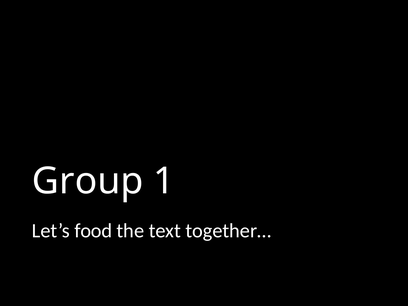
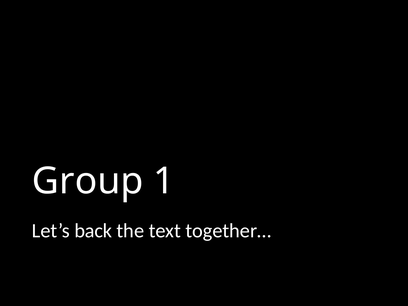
food: food -> back
